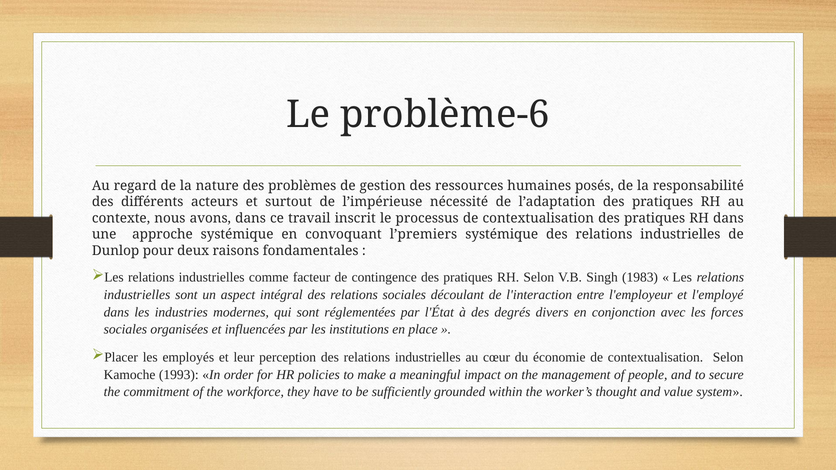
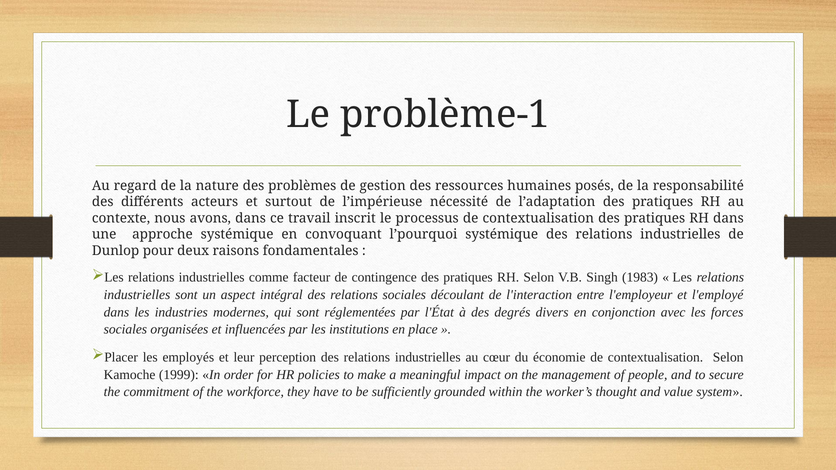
problème-6: problème-6 -> problème-1
l’premiers: l’premiers -> l’pourquoi
1993: 1993 -> 1999
